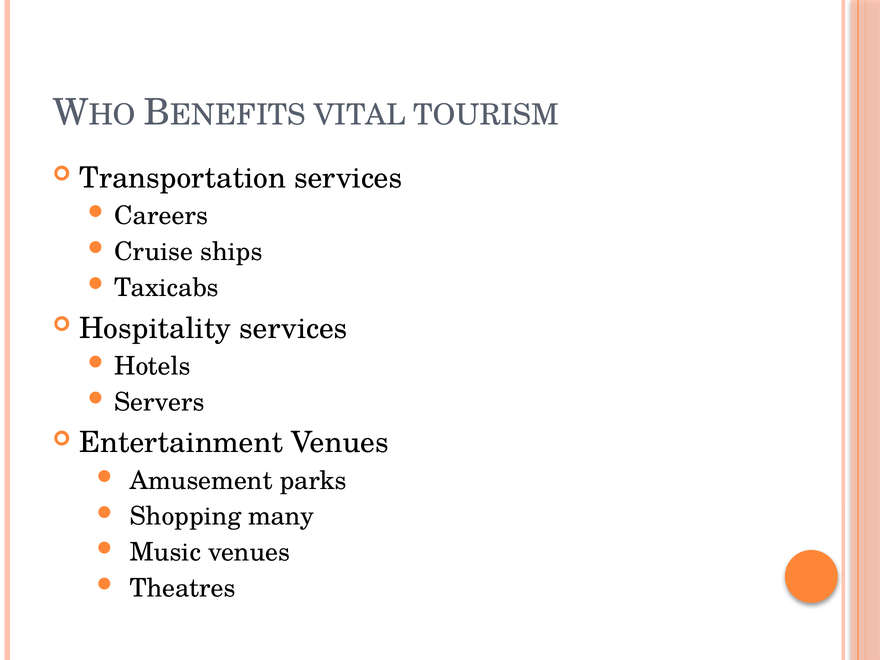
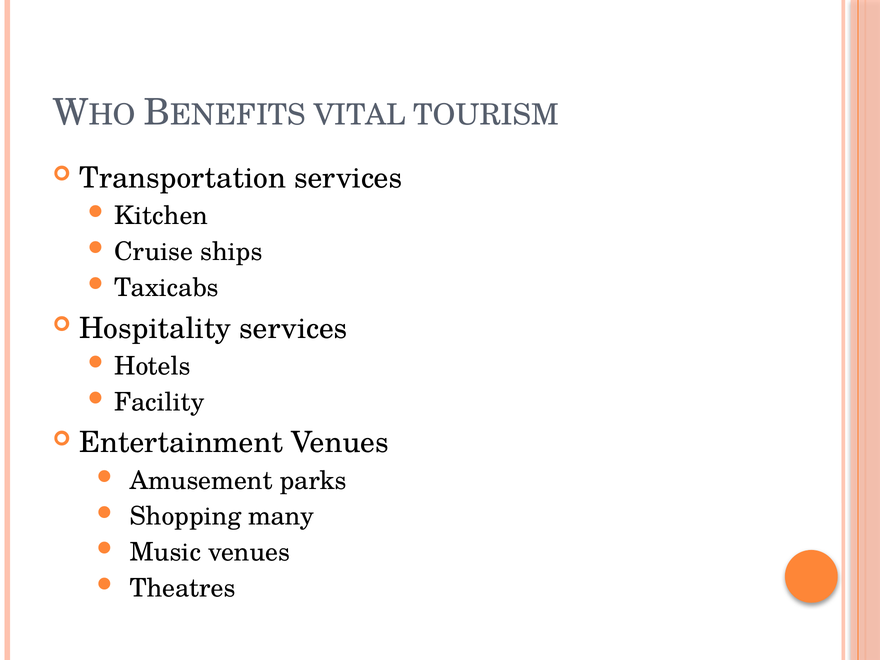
Careers: Careers -> Kitchen
Servers: Servers -> Facility
